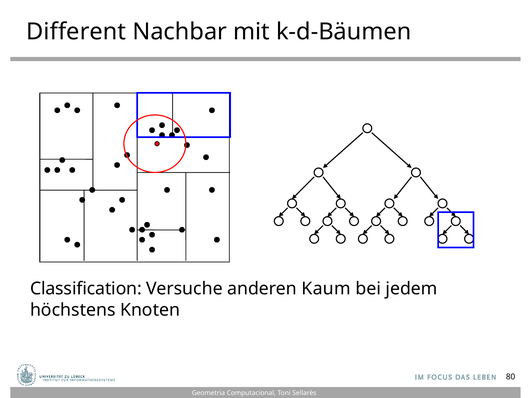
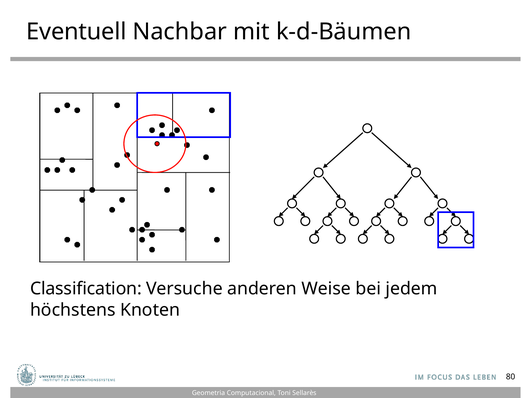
Different: Different -> Eventuell
Kaum: Kaum -> Weise
